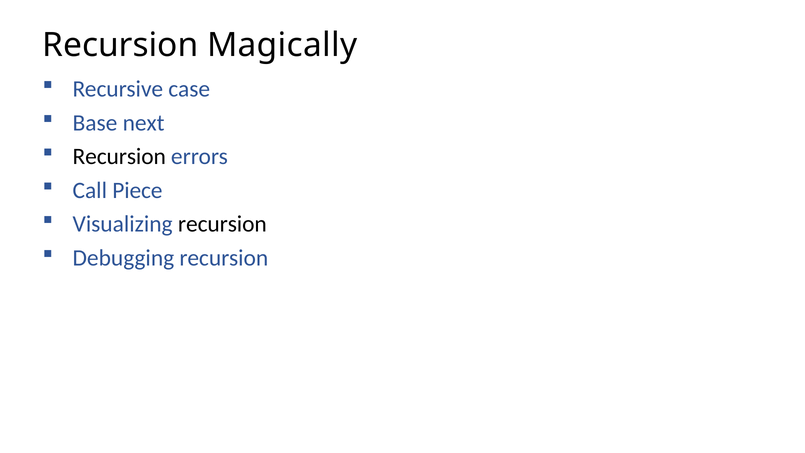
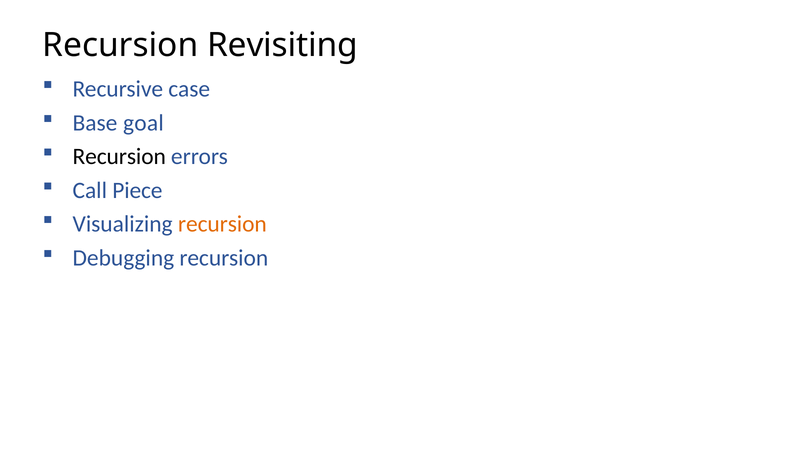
Magically: Magically -> Revisiting
next: next -> goal
recursion at (222, 224) colour: black -> orange
